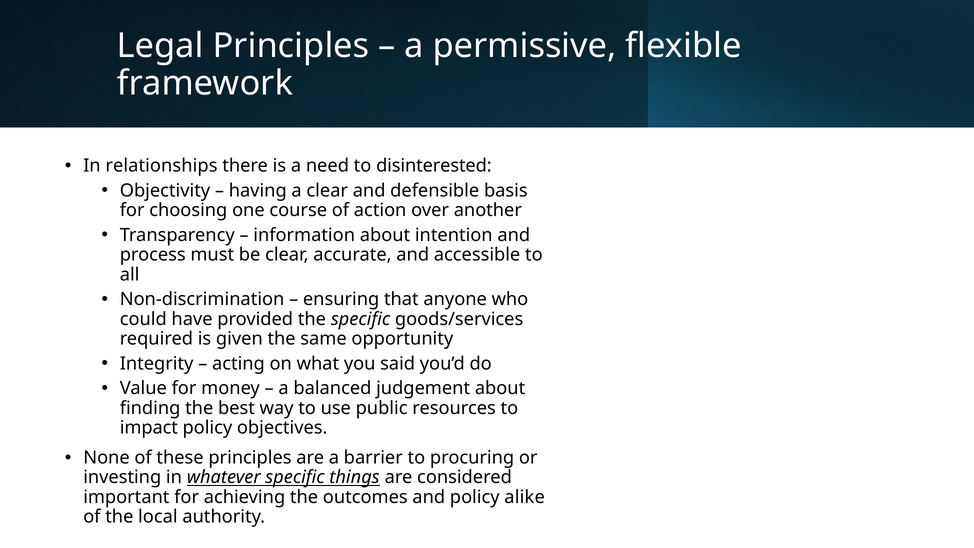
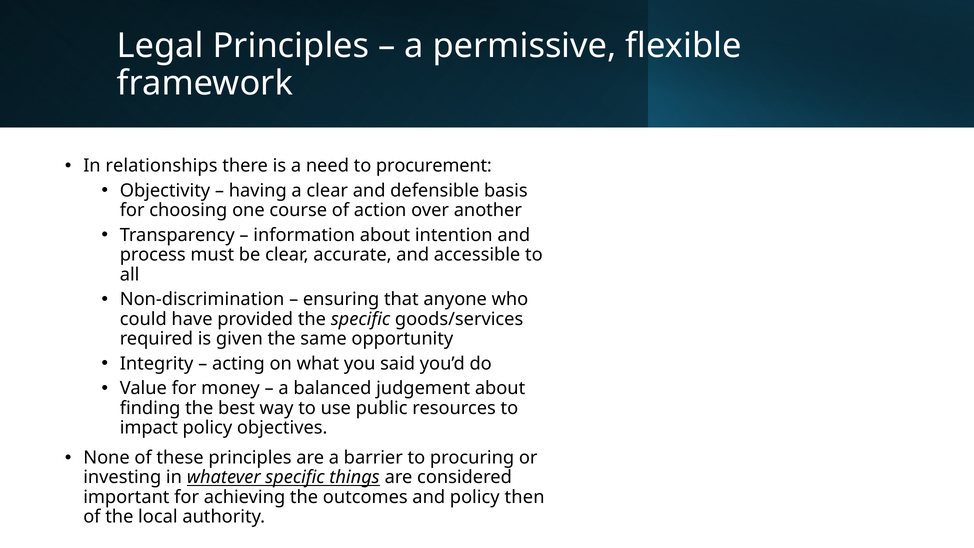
disinterested: disinterested -> procurement
alike: alike -> then
